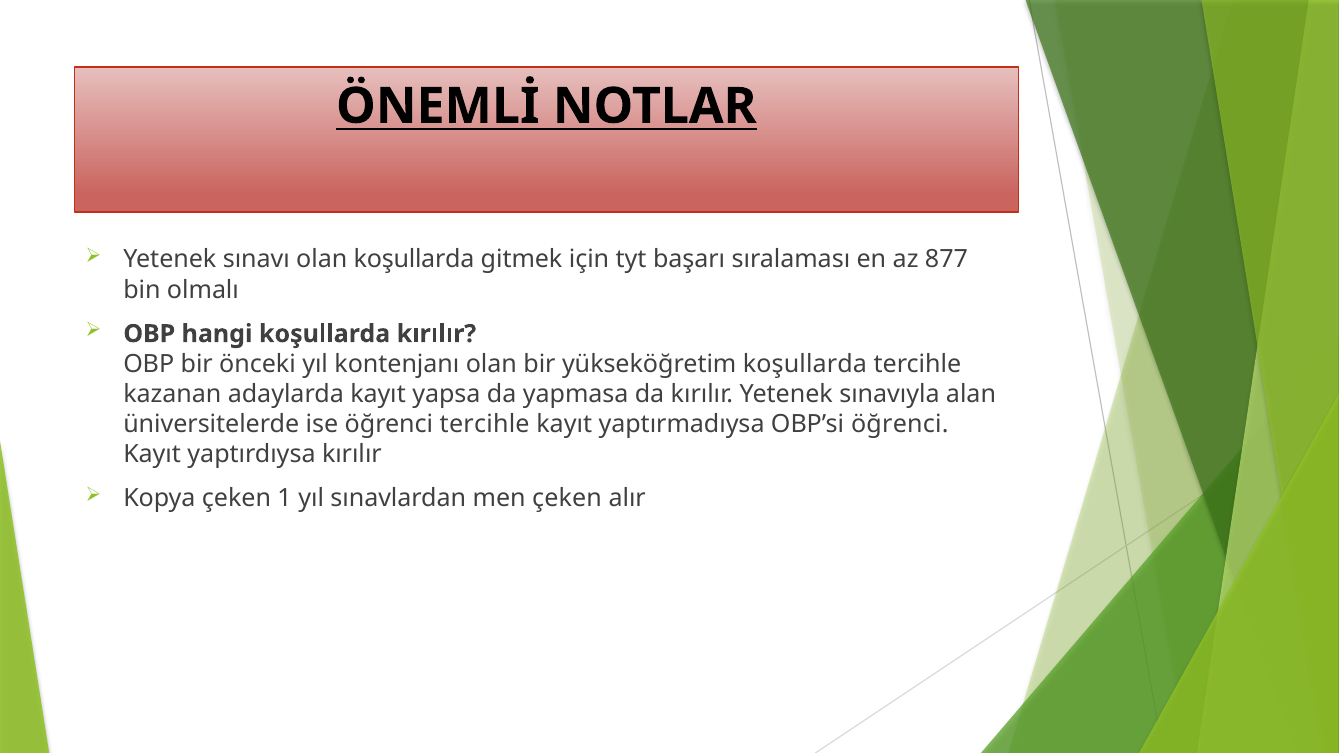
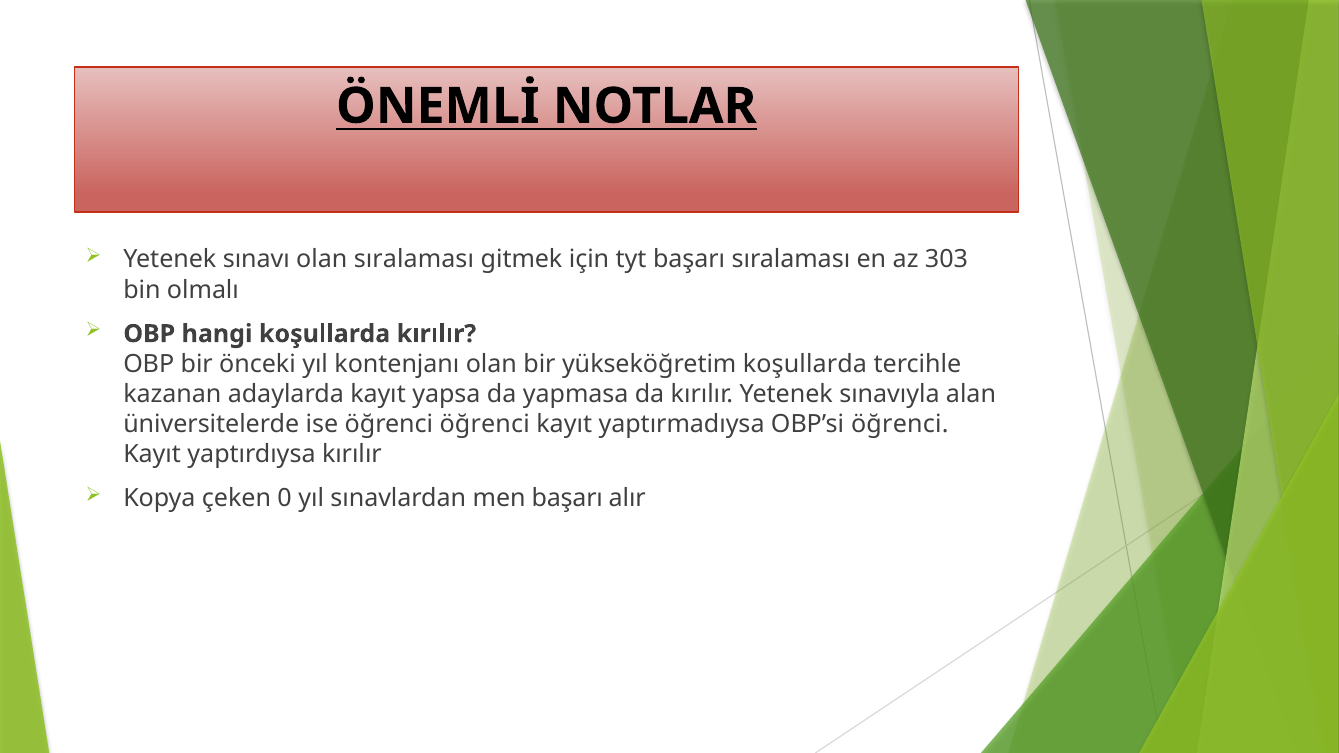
olan koşullarda: koşullarda -> sıralaması
877: 877 -> 303
öğrenci tercihle: tercihle -> öğrenci
1: 1 -> 0
men çeken: çeken -> başarı
